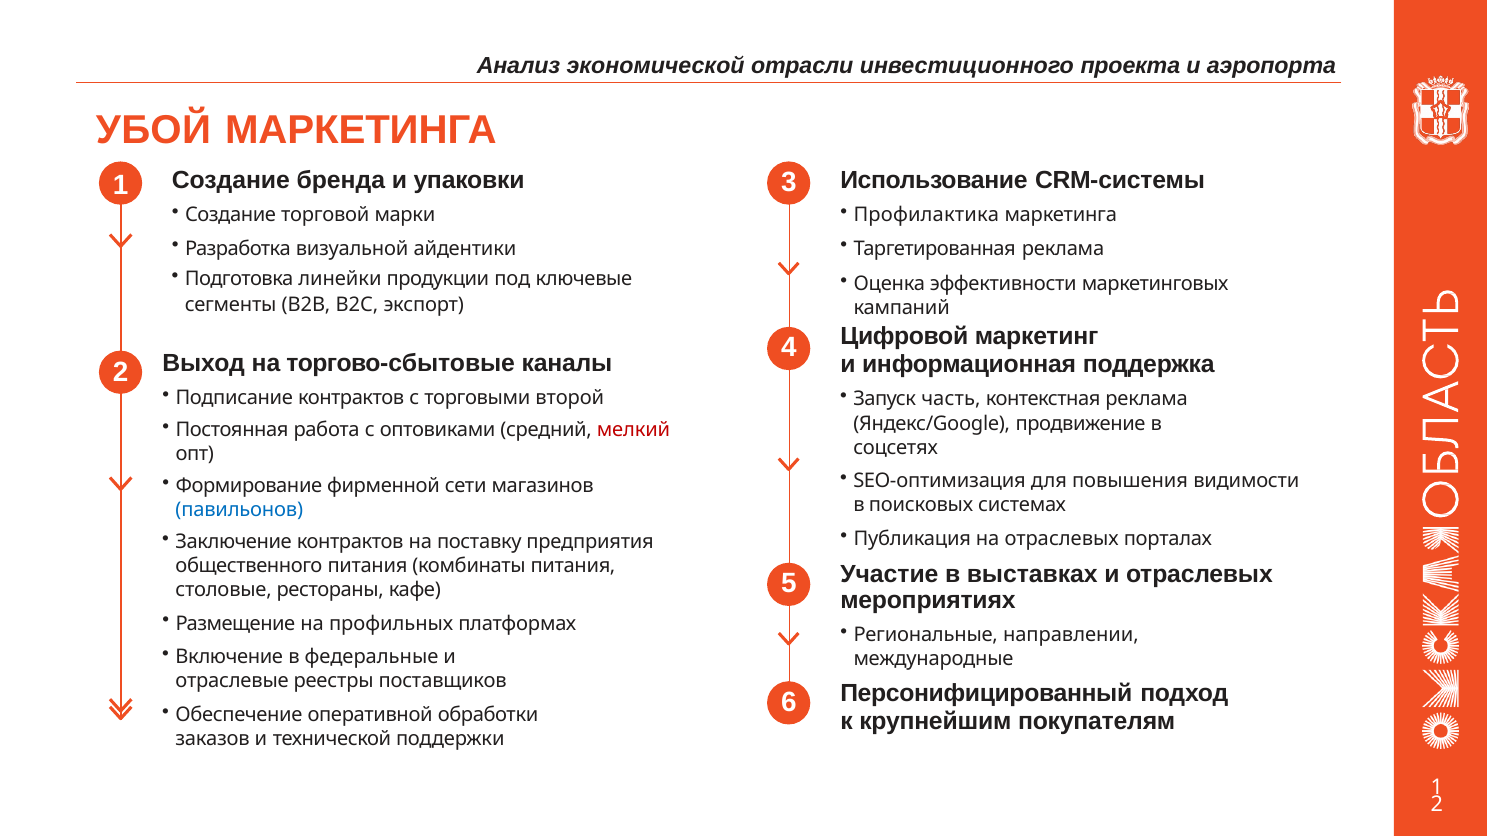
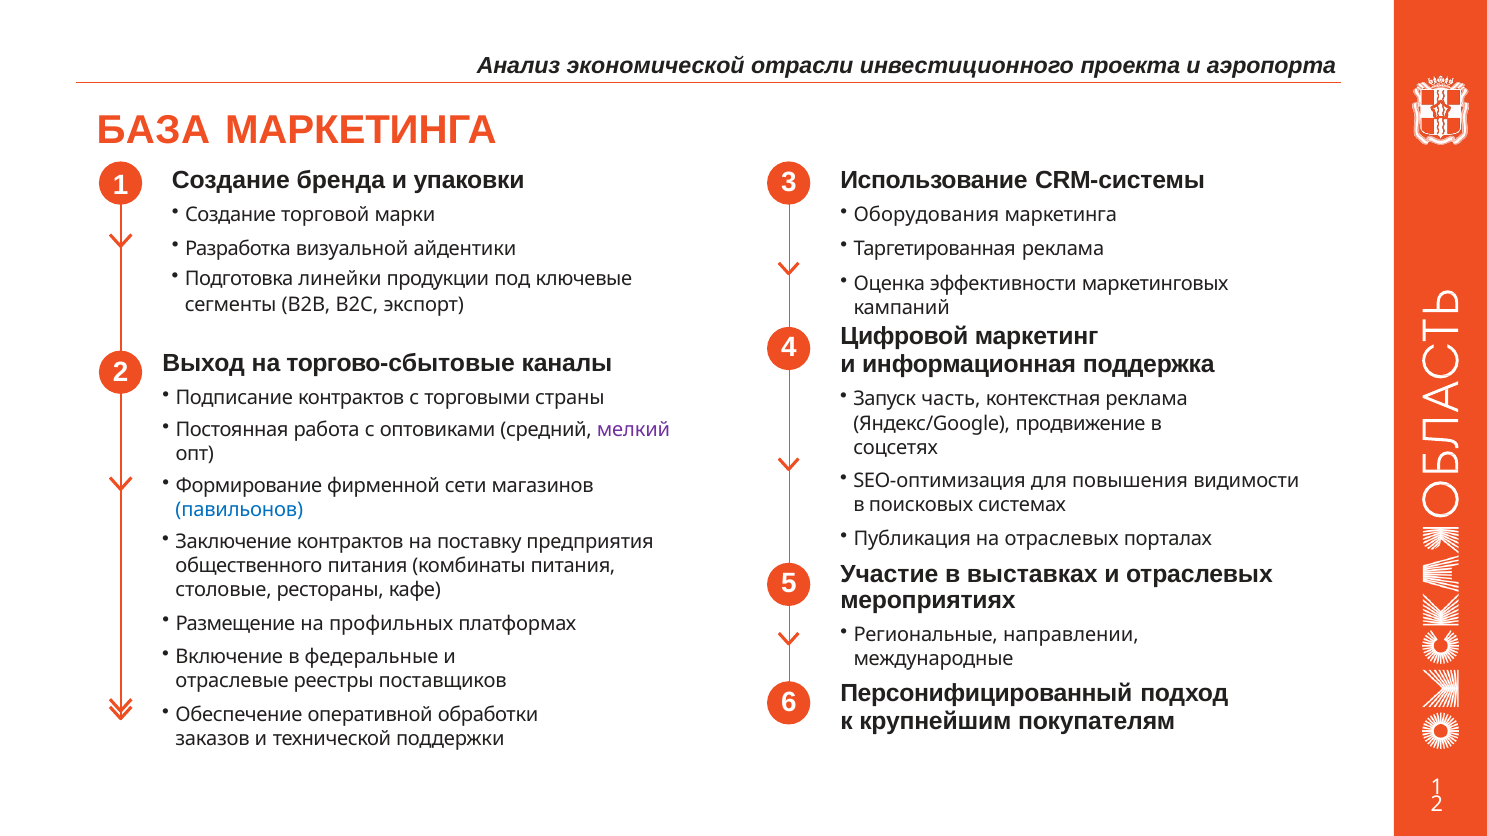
УБОЙ: УБОЙ -> БАЗА
Профилактика: Профилактика -> Оборудования
второй: второй -> страны
мелкий colour: red -> purple
